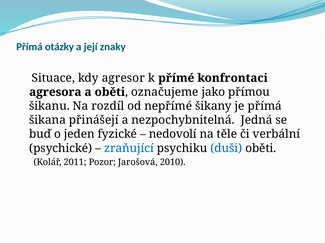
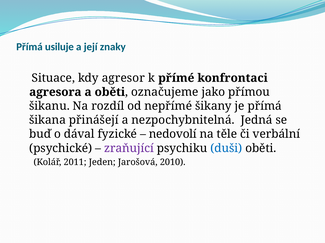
otázky: otázky -> usiluje
jeden: jeden -> dával
zraňující colour: blue -> purple
Pozor: Pozor -> Jeden
